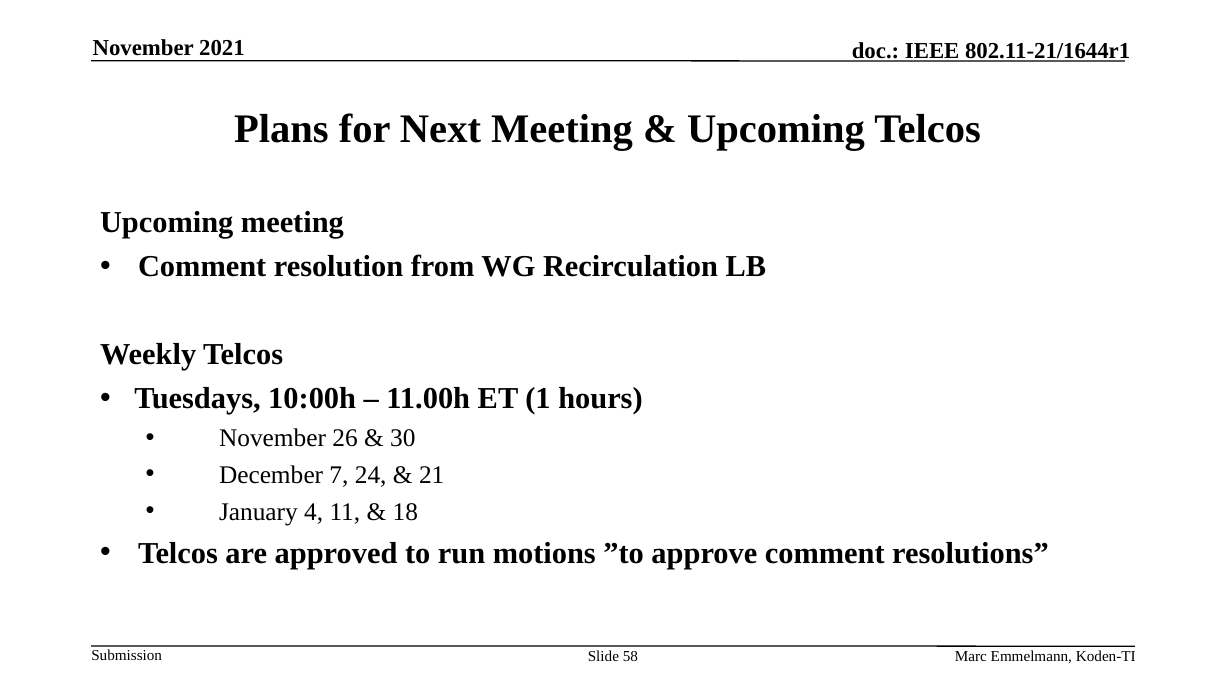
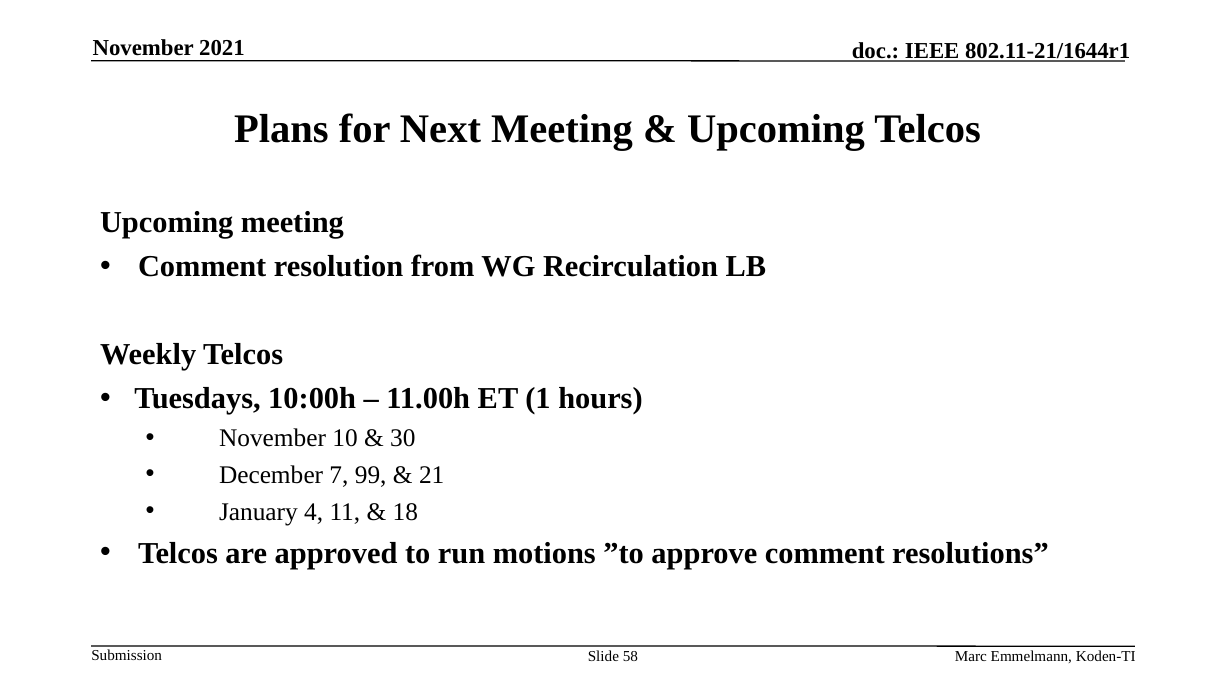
26: 26 -> 10
24: 24 -> 99
